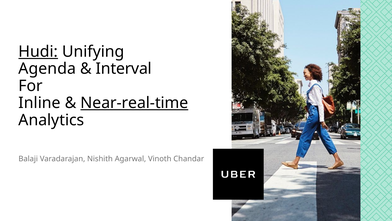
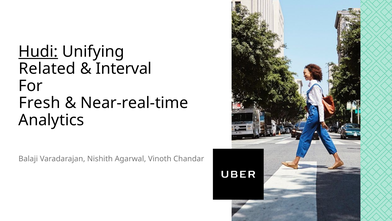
Agenda: Agenda -> Related
Inline: Inline -> Fresh
Near-real-time underline: present -> none
